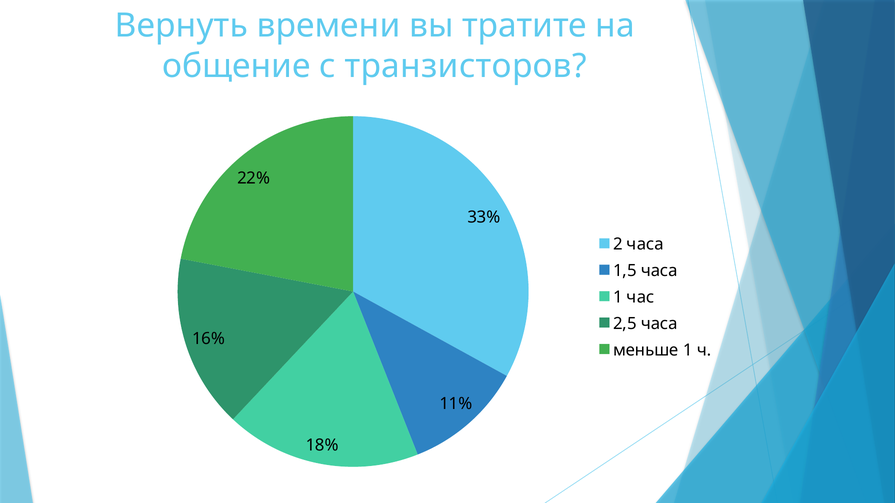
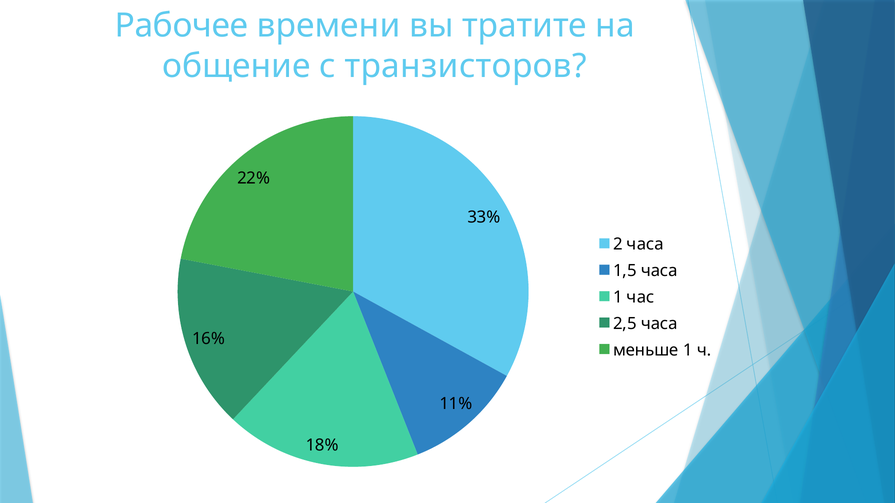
Вернуть: Вернуть -> Рабочее
